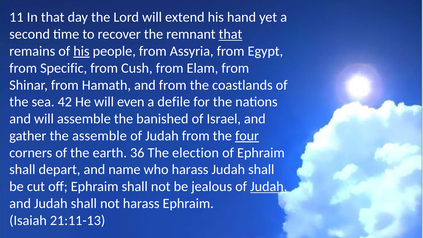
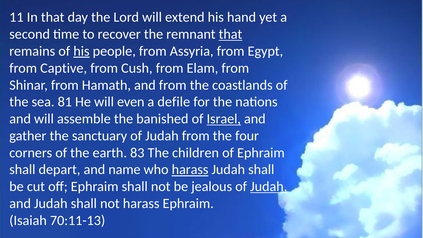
Specific: Specific -> Captive
42: 42 -> 81
Israel underline: none -> present
the assemble: assemble -> sanctuary
four underline: present -> none
36: 36 -> 83
election: election -> children
harass at (190, 170) underline: none -> present
21:11-13: 21:11-13 -> 70:11-13
